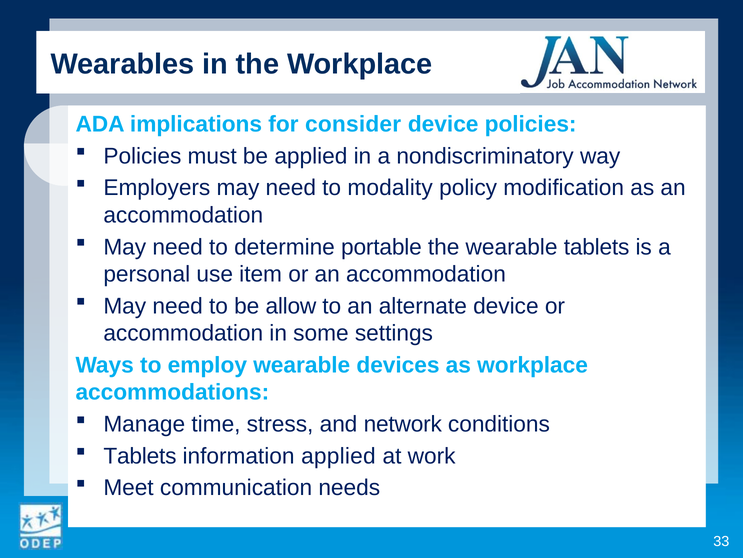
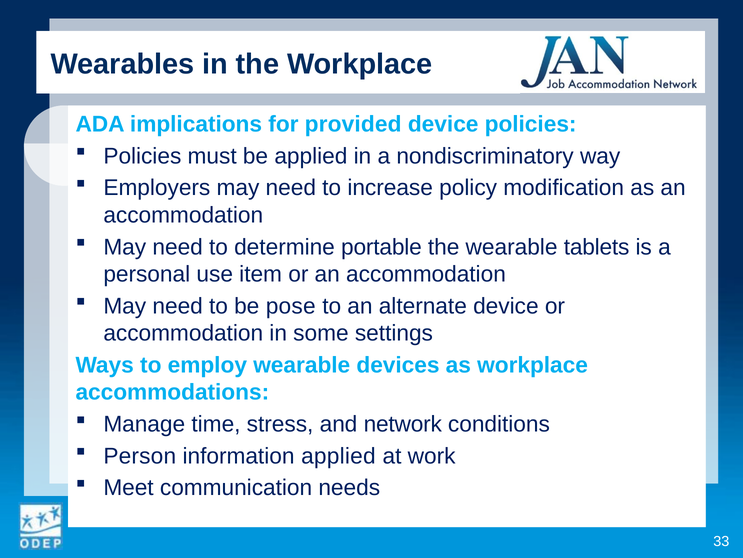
consider: consider -> provided
modality: modality -> increase
allow: allow -> pose
Tablets at (140, 455): Tablets -> Person
